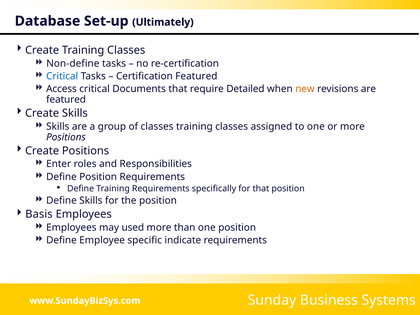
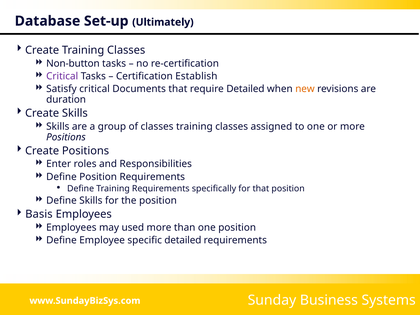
Non-define: Non-define -> Non-button
Critical at (62, 76) colour: blue -> purple
Certification Featured: Featured -> Establish
Access: Access -> Satisfy
featured at (66, 100): featured -> duration
specific indicate: indicate -> detailed
